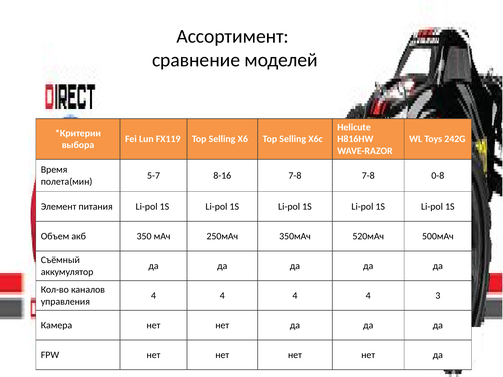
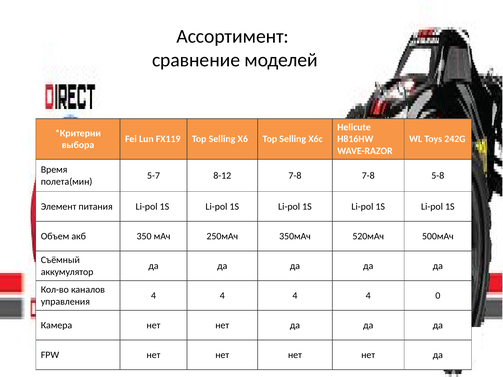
8-16: 8-16 -> 8-12
0-8: 0-8 -> 5-8
3: 3 -> 0
